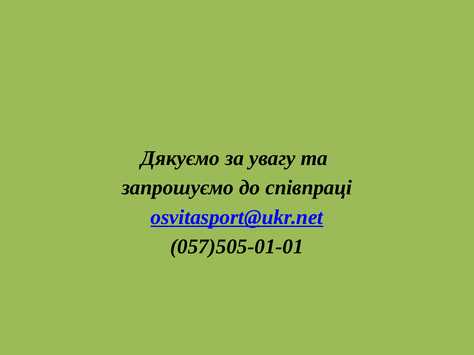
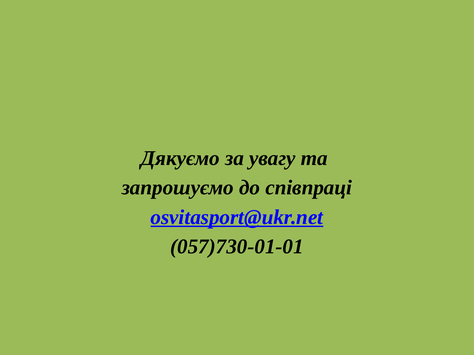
057)505-01-01: 057)505-01-01 -> 057)730-01-01
